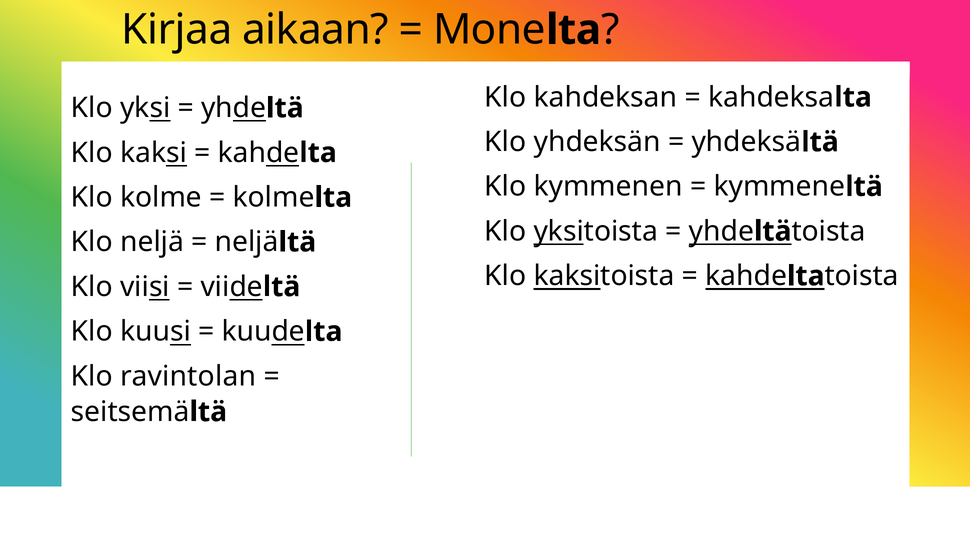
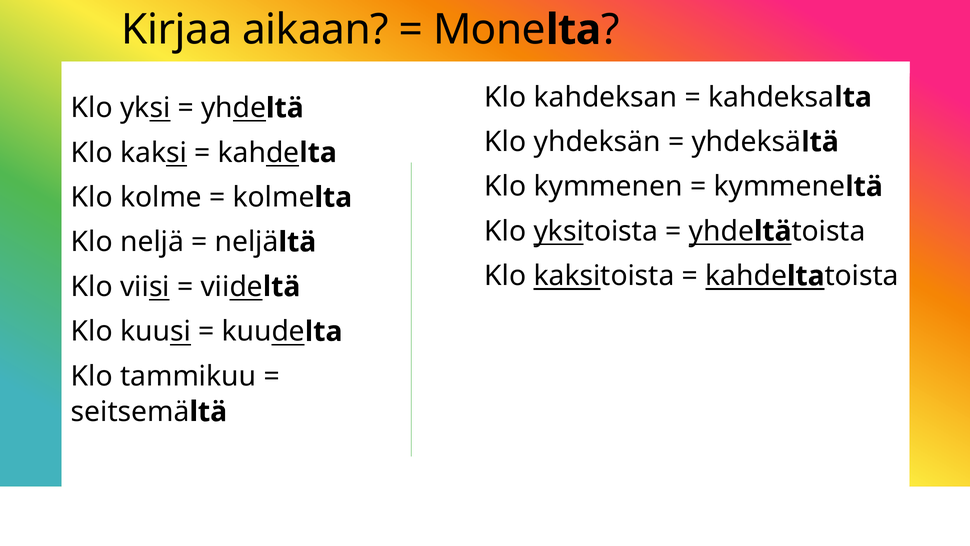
ravintolan: ravintolan -> tammikuu
